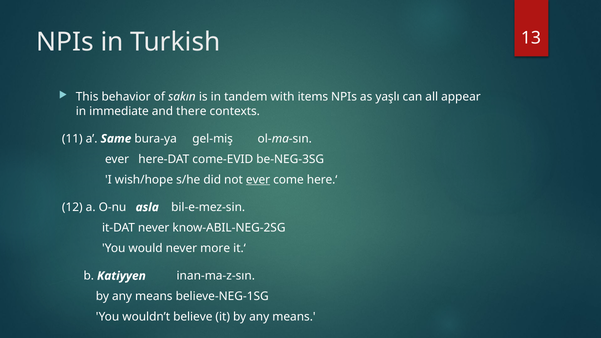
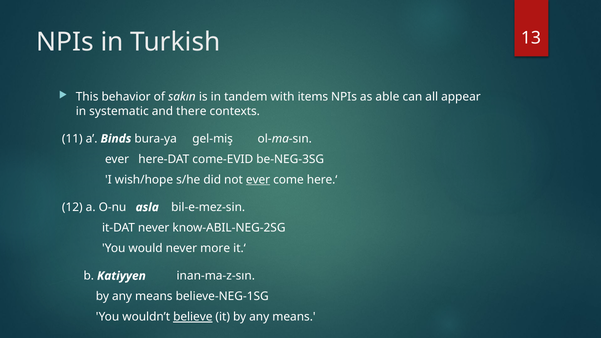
yaşlı: yaşlı -> able
immediate: immediate -> systematic
Same: Same -> Binds
believe underline: none -> present
